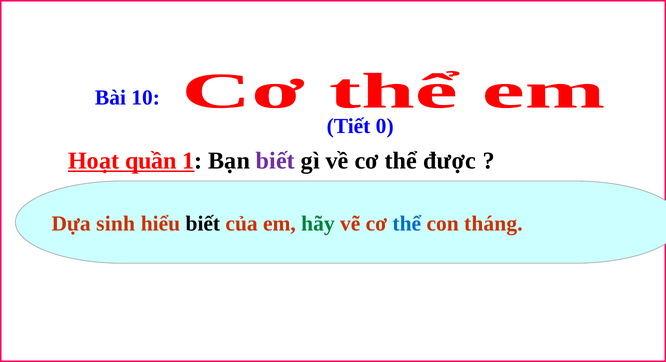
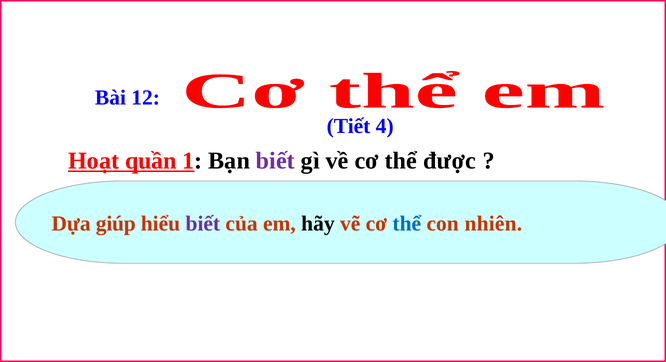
10: 10 -> 12
0: 0 -> 4
sinh: sinh -> giúp
biết at (203, 224) colour: black -> purple
hãy colour: green -> black
tháng: tháng -> nhiên
